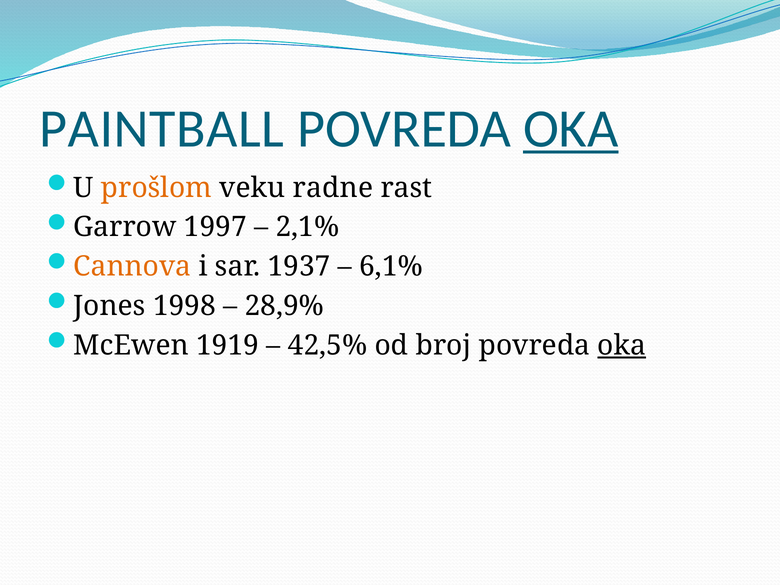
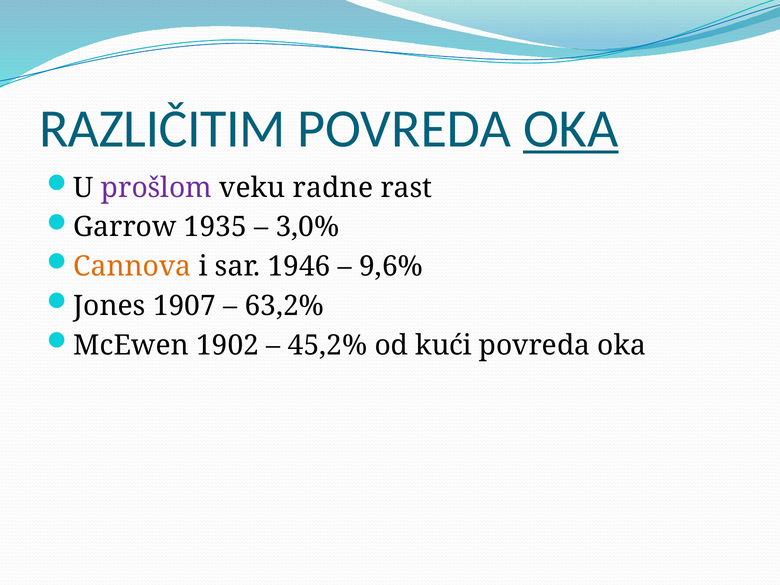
PAINTBALL: PAINTBALL -> RAZLIČITIM
prošlom colour: orange -> purple
1997: 1997 -> 1935
2,1%: 2,1% -> 3,0%
1937: 1937 -> 1946
6,1%: 6,1% -> 9,6%
1998: 1998 -> 1907
28,9%: 28,9% -> 63,2%
1919: 1919 -> 1902
42,5%: 42,5% -> 45,2%
broj: broj -> kući
oka at (622, 345) underline: present -> none
